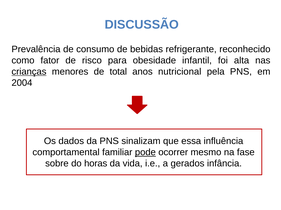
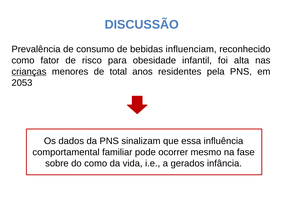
refrigerante: refrigerante -> influenciam
nutricional: nutricional -> residentes
2004: 2004 -> 2053
pode underline: present -> none
do horas: horas -> como
